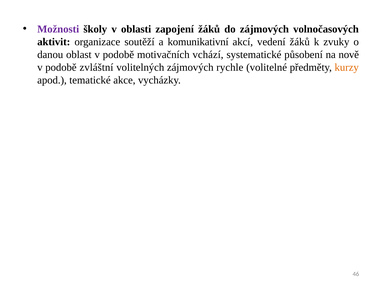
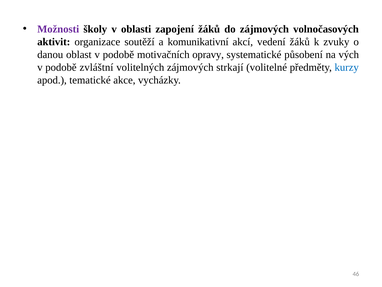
vchází: vchází -> opravy
nově: nově -> vých
rychle: rychle -> strkají
kurzy colour: orange -> blue
